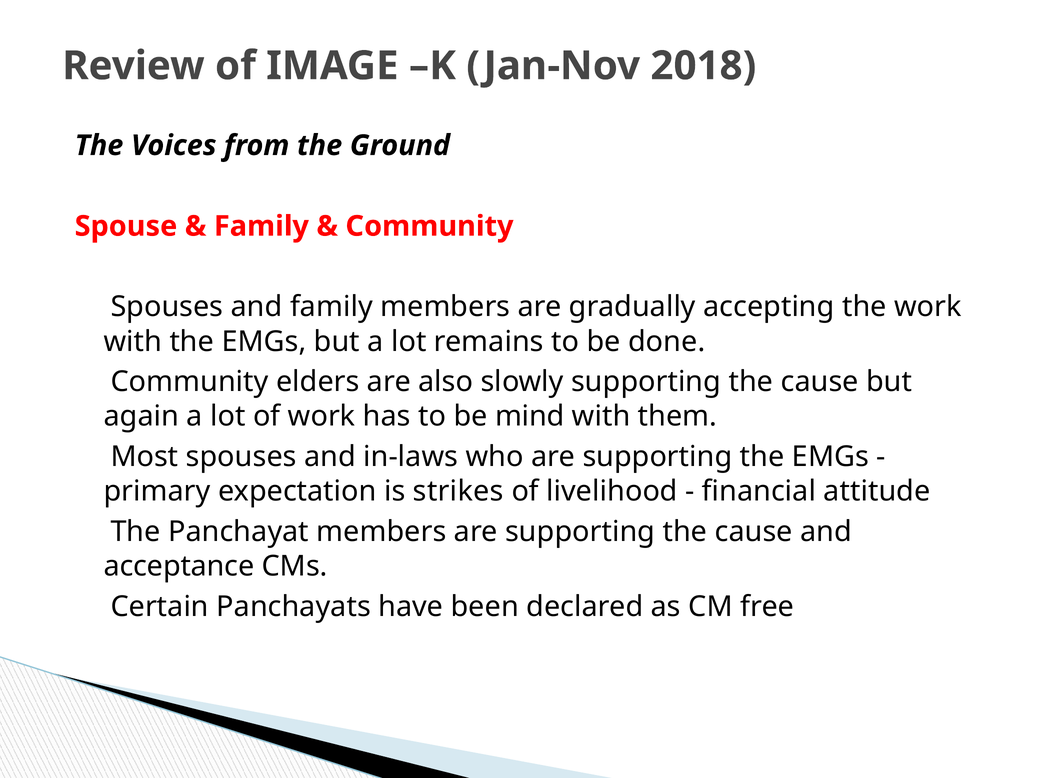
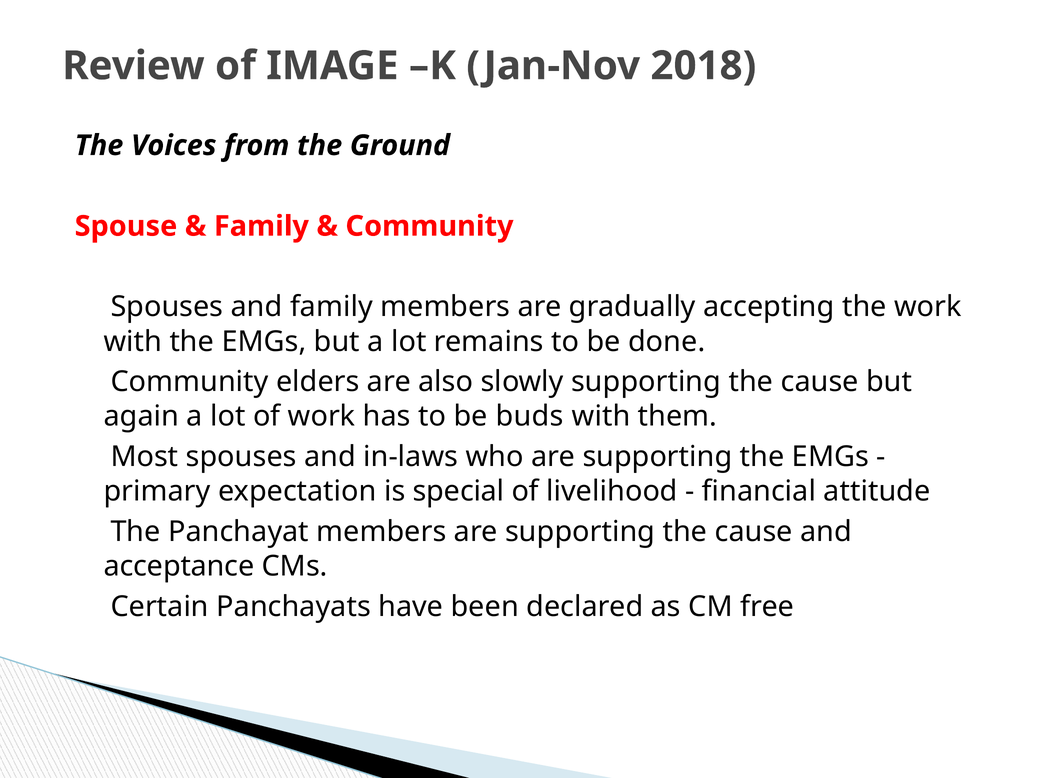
mind: mind -> buds
strikes: strikes -> special
